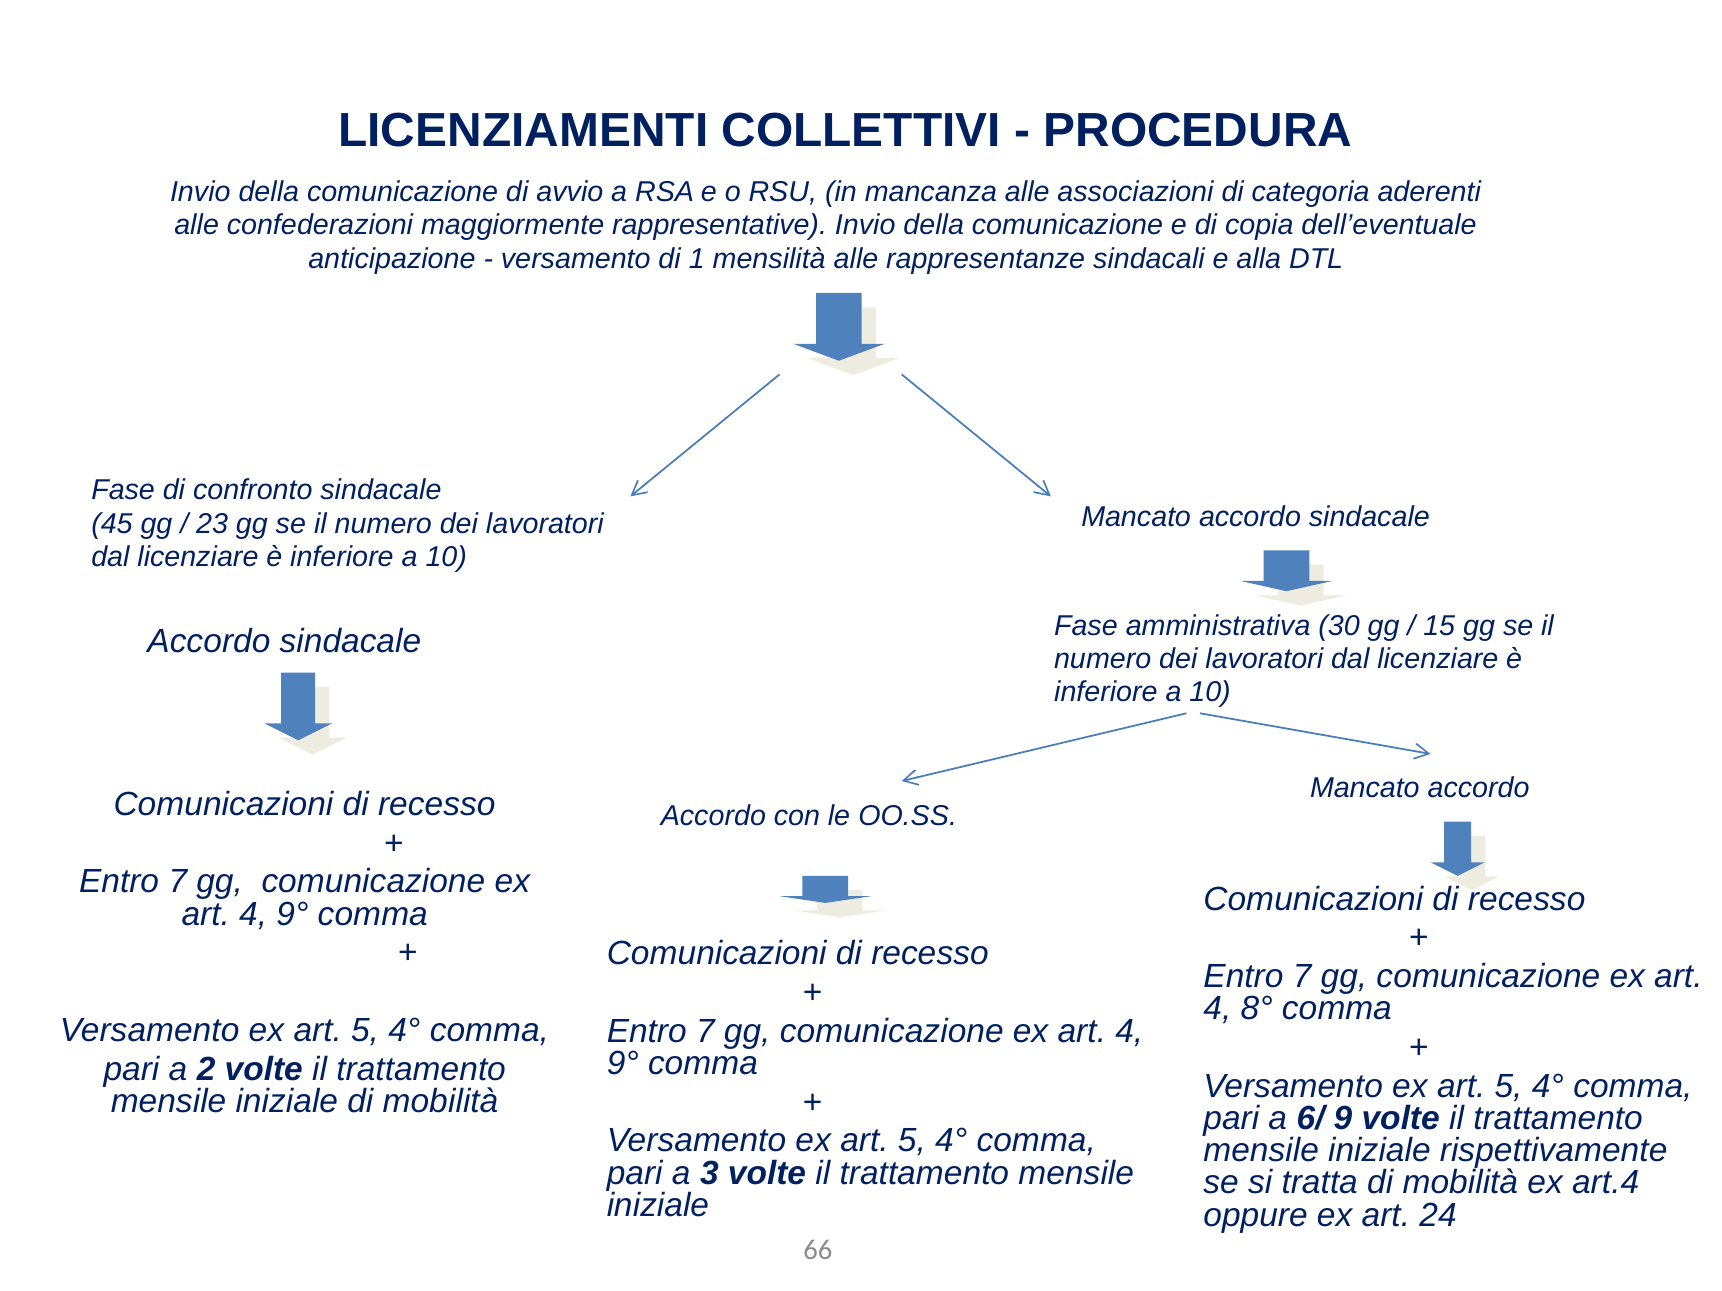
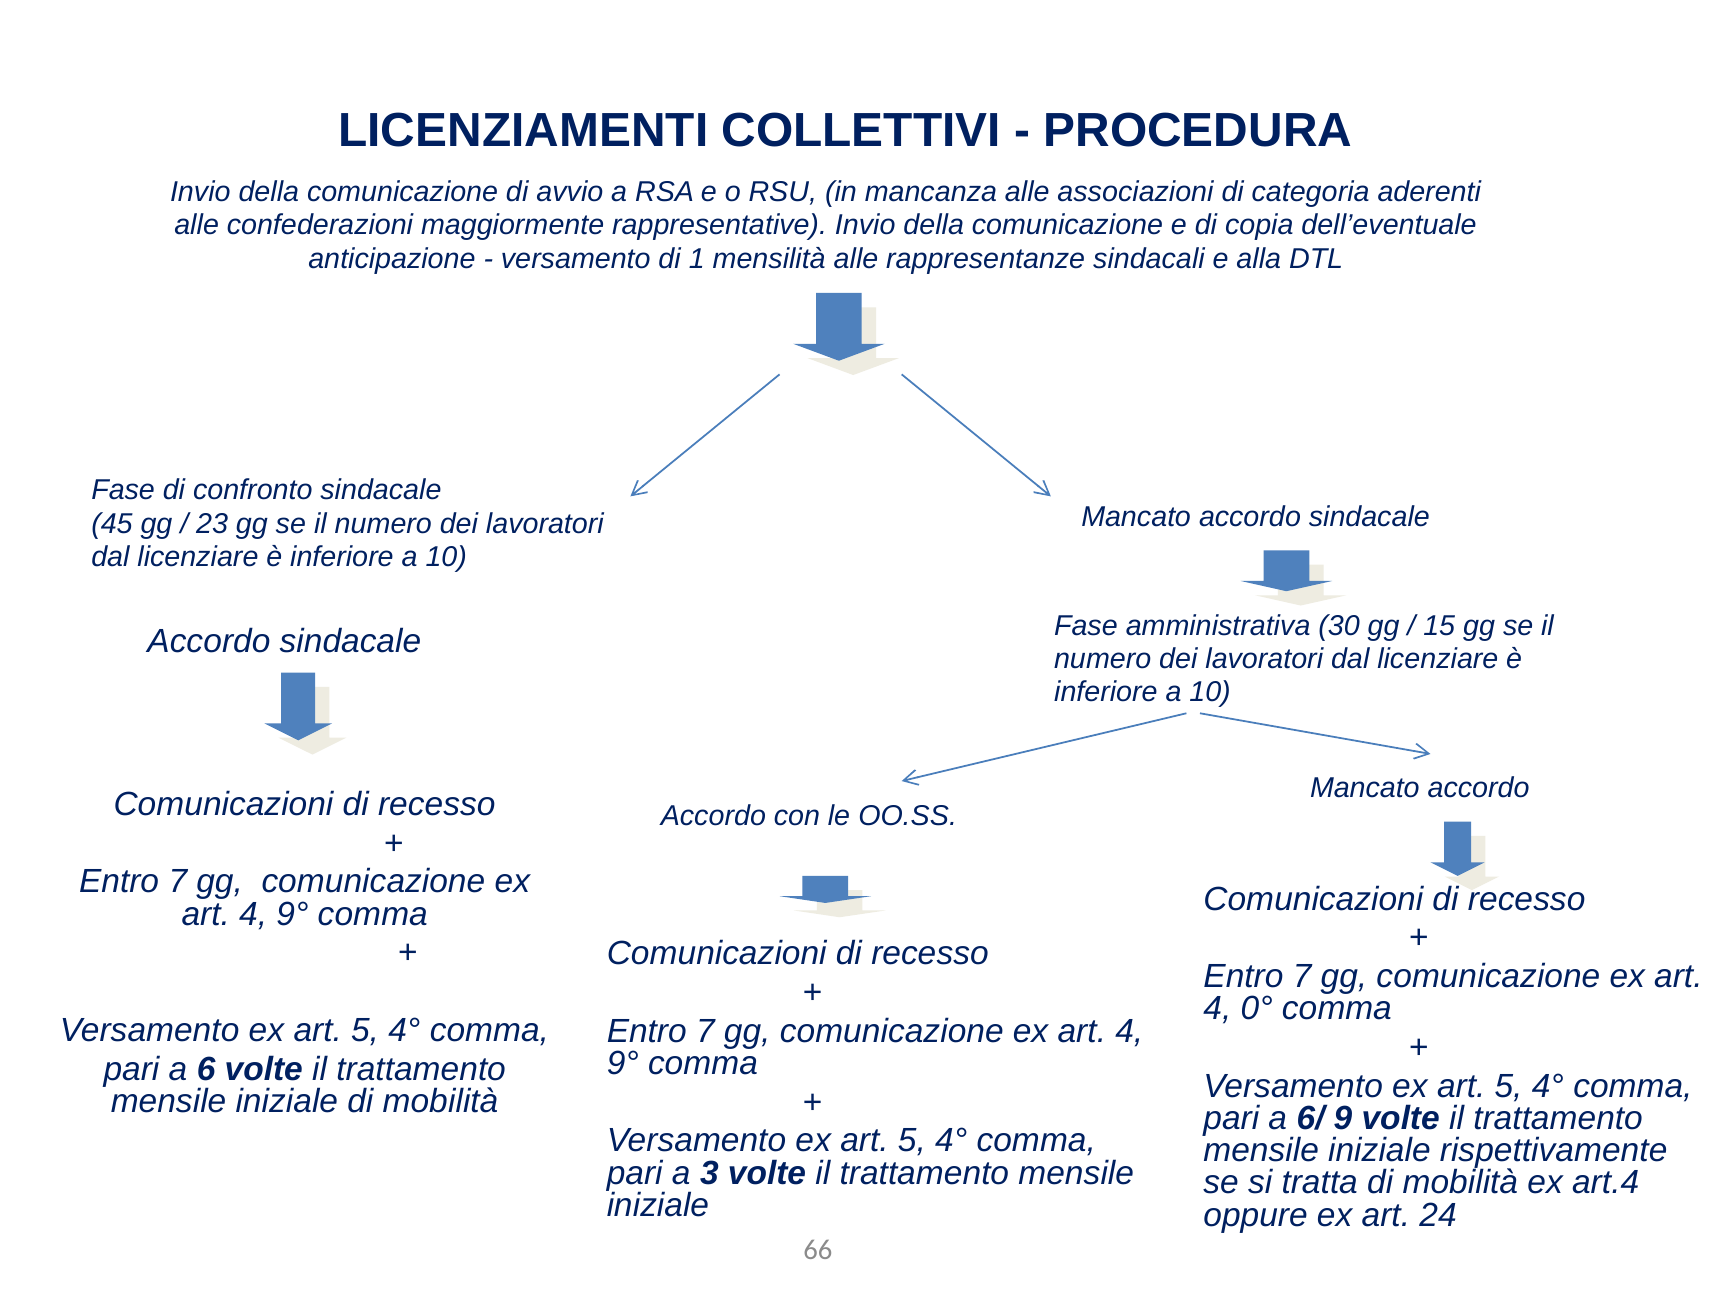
8°: 8° -> 0°
2: 2 -> 6
